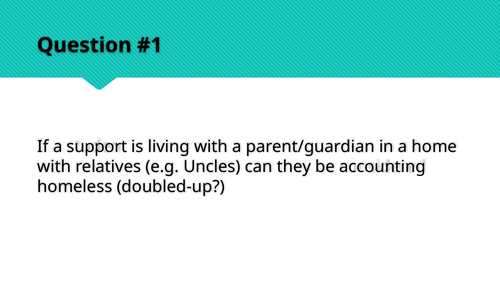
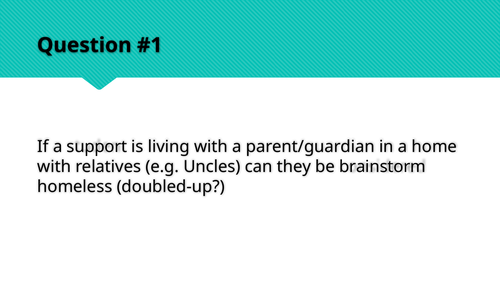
accounting: accounting -> brainstorm
